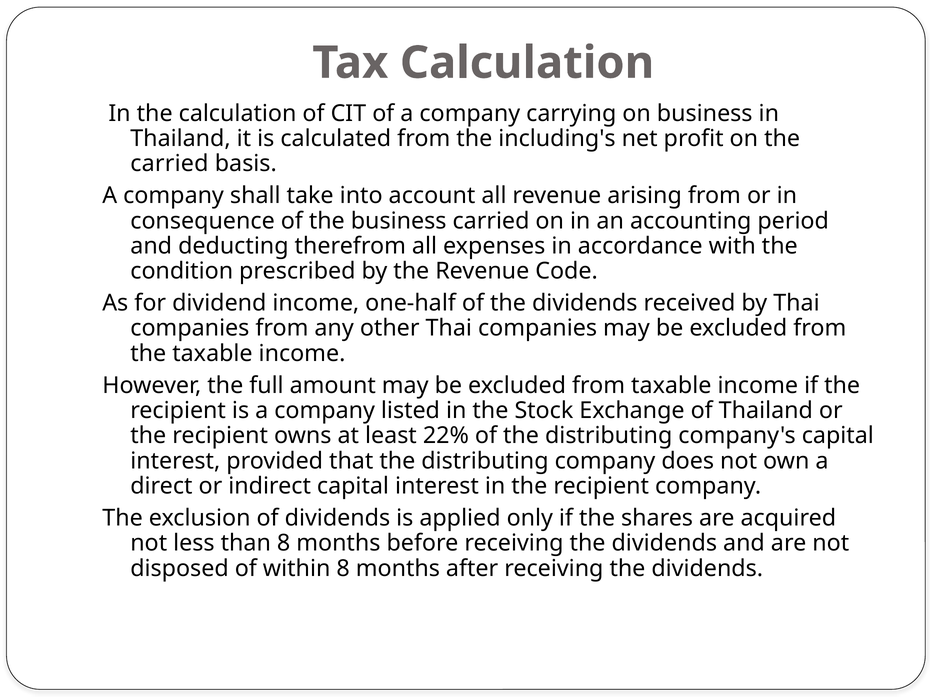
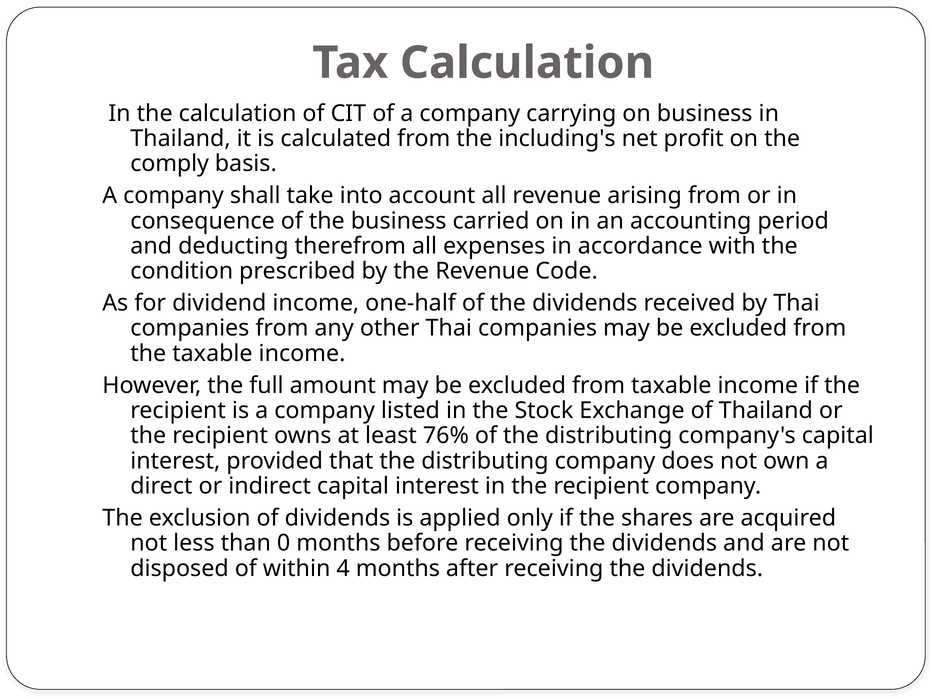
carried at (169, 164): carried -> comply
22%: 22% -> 76%
than 8: 8 -> 0
within 8: 8 -> 4
